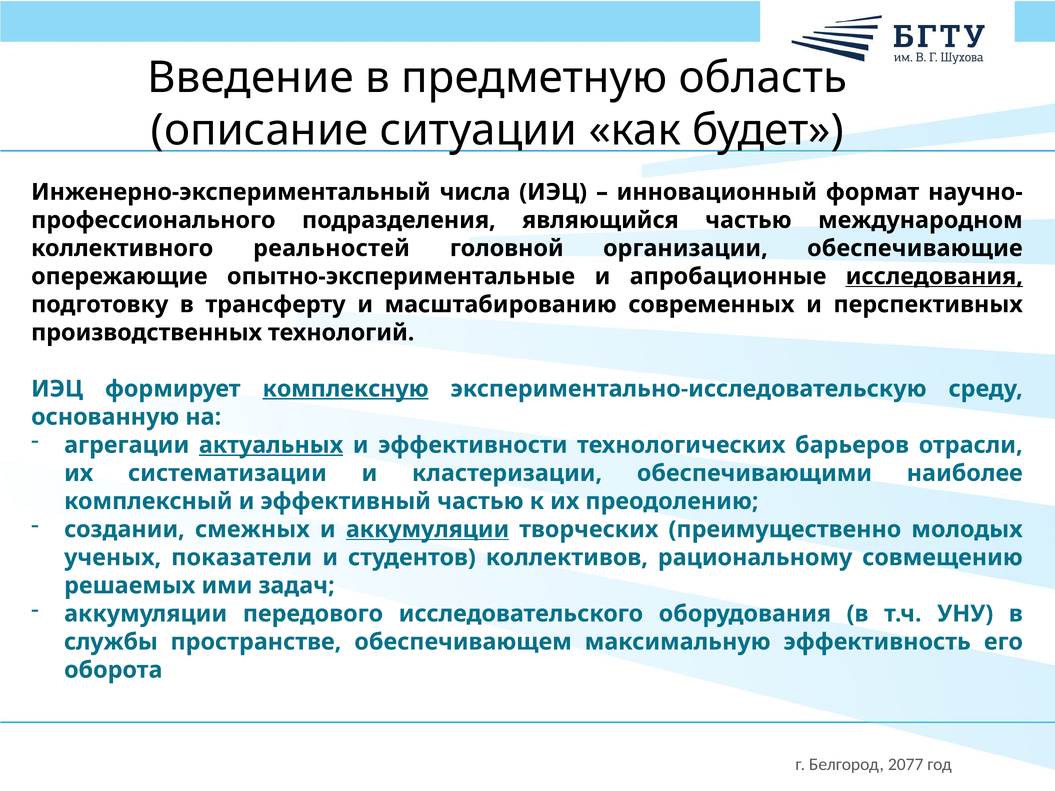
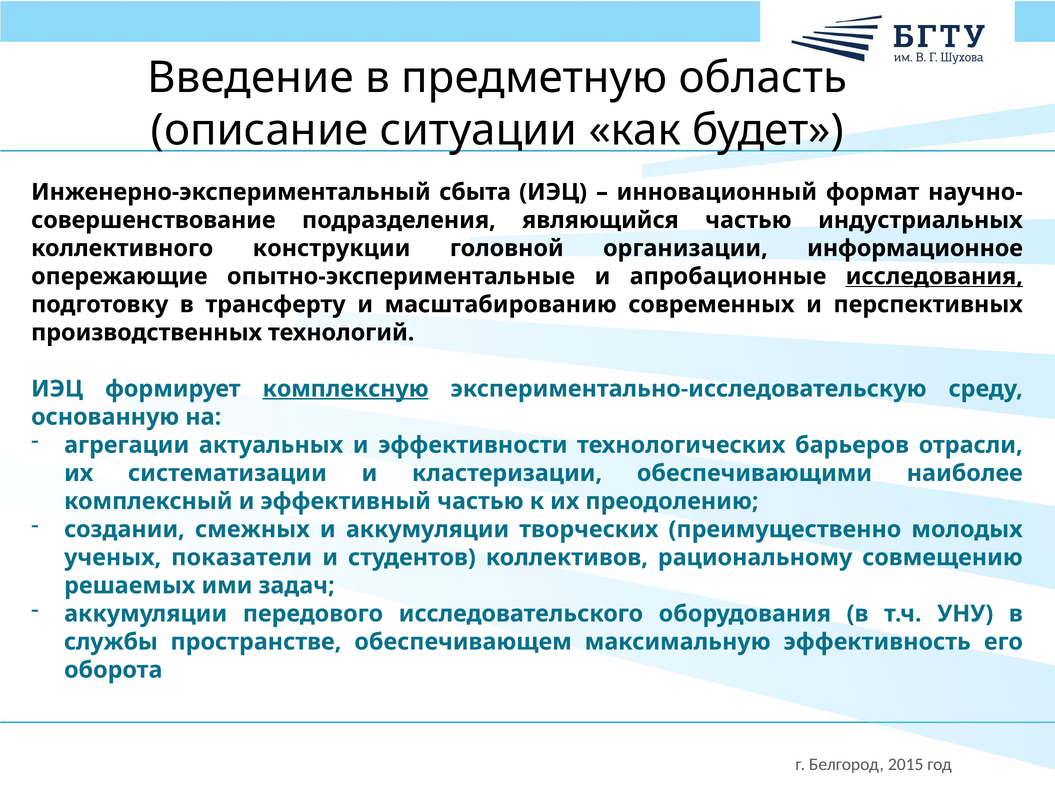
числа: числа -> сбыта
профессионального: профессионального -> совершенствование
международном: международном -> индустриальных
реальностей: реальностей -> конструкции
обеспечивающие: обеспечивающие -> информационное
актуальных underline: present -> none
аккумуляции at (428, 530) underline: present -> none
2077: 2077 -> 2015
